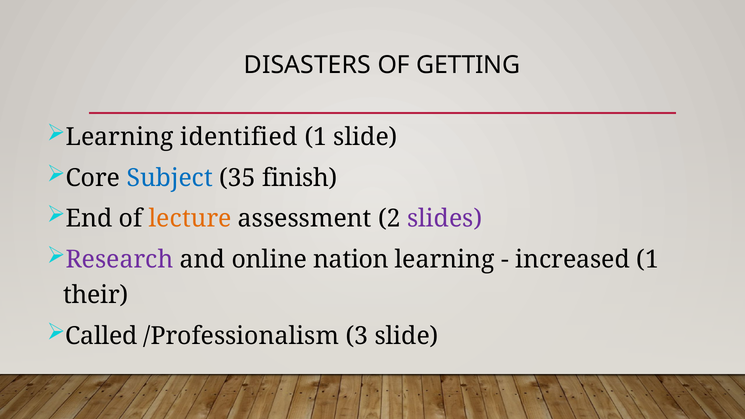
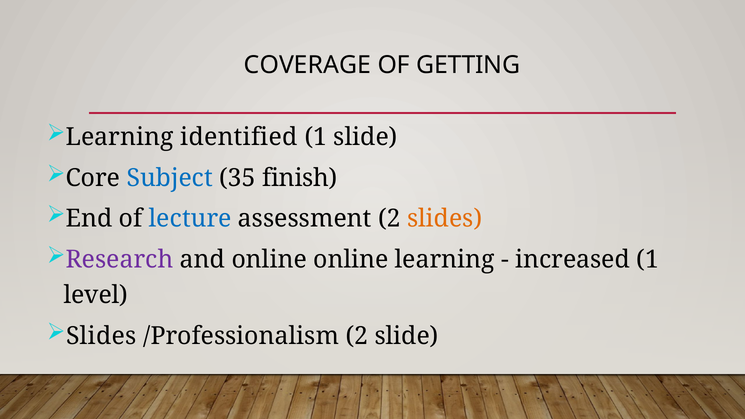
DISASTERS: DISASTERS -> COVERAGE
lecture colour: orange -> blue
slides at (445, 219) colour: purple -> orange
online nation: nation -> online
their: their -> level
Called at (101, 336): Called -> Slides
/Professionalism 3: 3 -> 2
